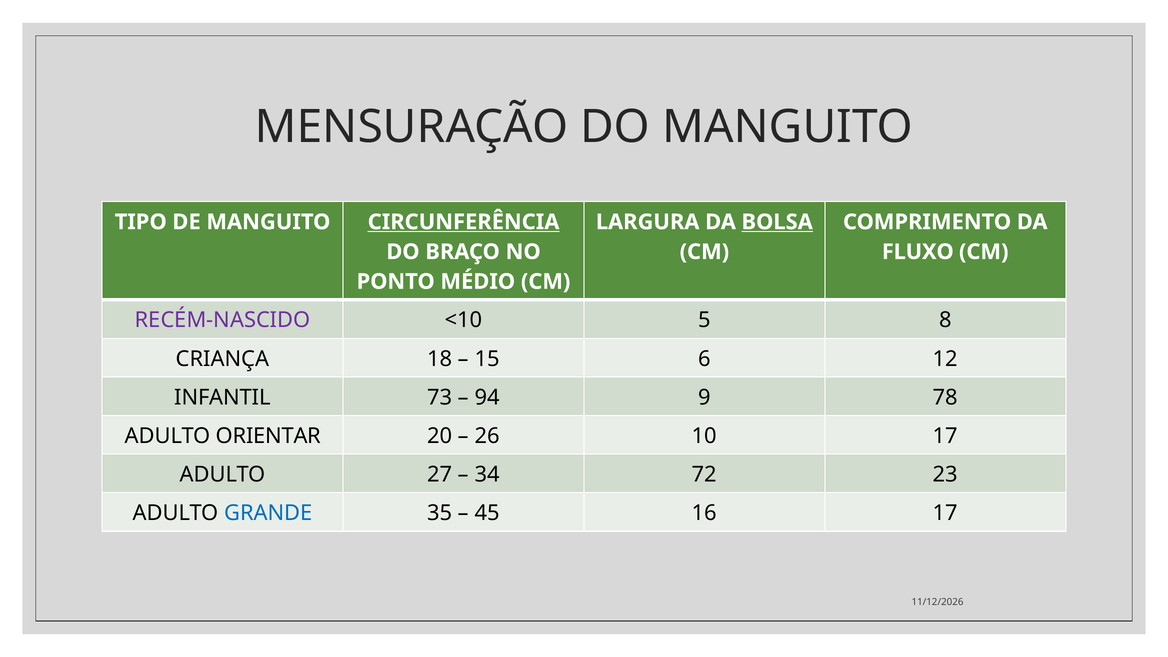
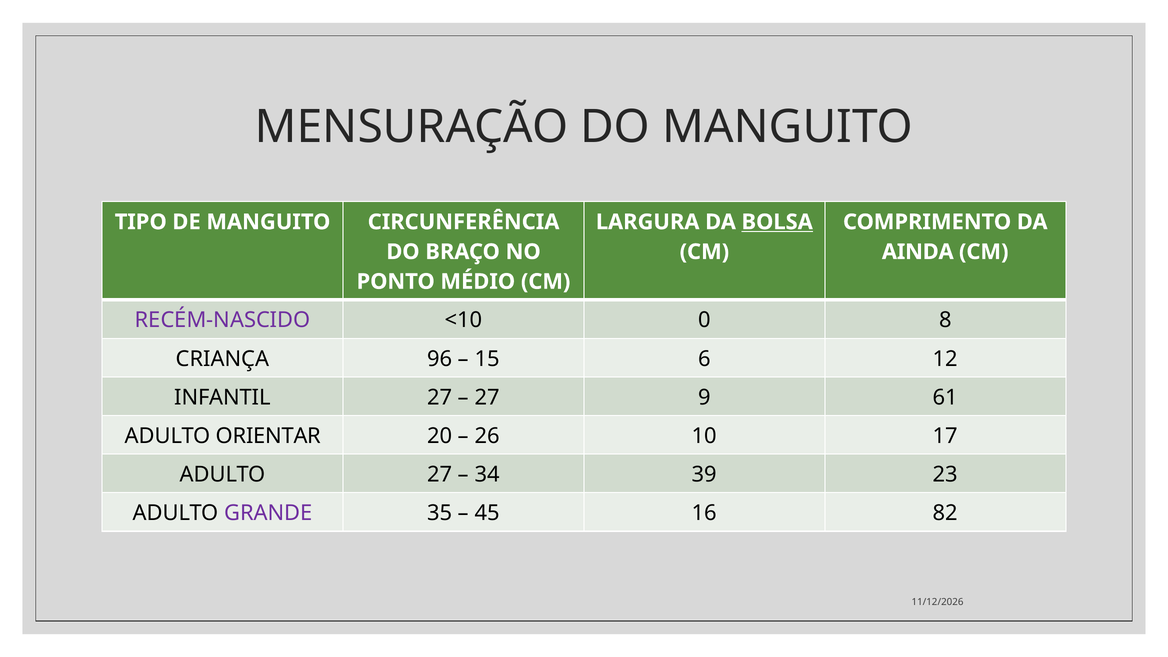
CIRCUNFERÊNCIA underline: present -> none
FLUXO: FLUXO -> AINDA
5: 5 -> 0
18: 18 -> 96
INFANTIL 73: 73 -> 27
94 at (487, 397): 94 -> 27
78: 78 -> 61
72: 72 -> 39
GRANDE colour: blue -> purple
16 17: 17 -> 82
